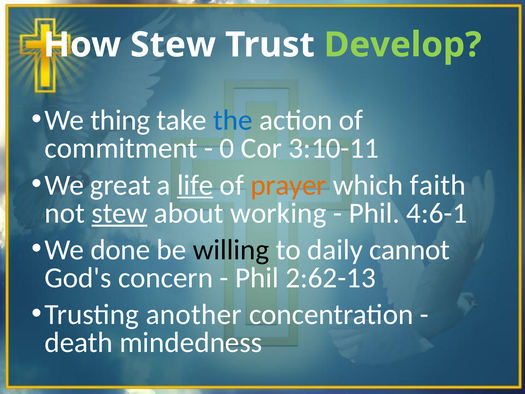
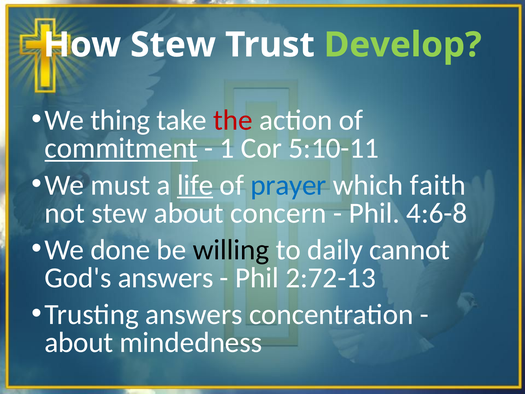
the colour: blue -> red
commitment underline: none -> present
0: 0 -> 1
3:10-11: 3:10-11 -> 5:10-11
great: great -> must
prayer colour: orange -> blue
stew at (119, 213) underline: present -> none
working: working -> concern
4:6-1: 4:6-1 -> 4:6-8
God's concern: concern -> answers
2:62-13: 2:62-13 -> 2:72-13
Trusting another: another -> answers
death at (79, 342): death -> about
